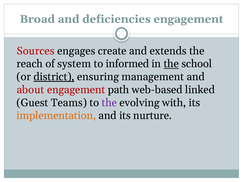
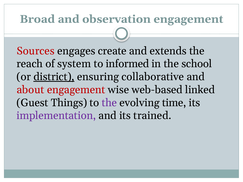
deficiencies: deficiencies -> observation
the at (171, 64) underline: present -> none
management: management -> collaborative
path: path -> wise
Teams: Teams -> Things
with: with -> time
implementation colour: orange -> purple
nurture: nurture -> trained
